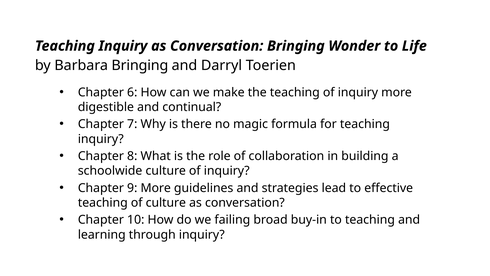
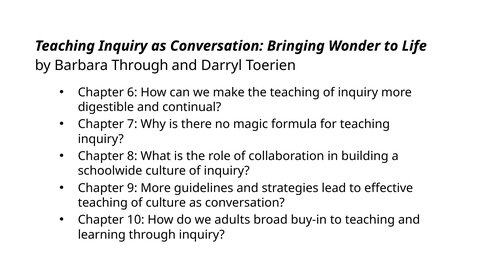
Barbara Bringing: Bringing -> Through
failing: failing -> adults
